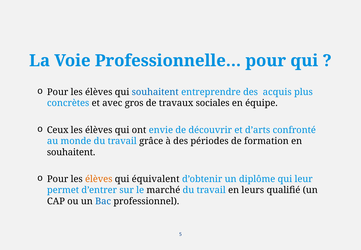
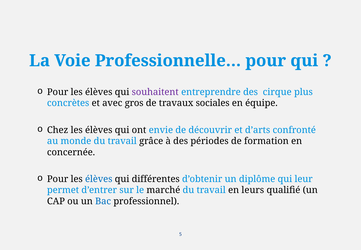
souhaitent at (155, 92) colour: blue -> purple
acquis: acquis -> cirque
Ceux: Ceux -> Chez
souhaitent at (71, 152): souhaitent -> concernée
élèves at (99, 179) colour: orange -> blue
équivalent: équivalent -> différentes
